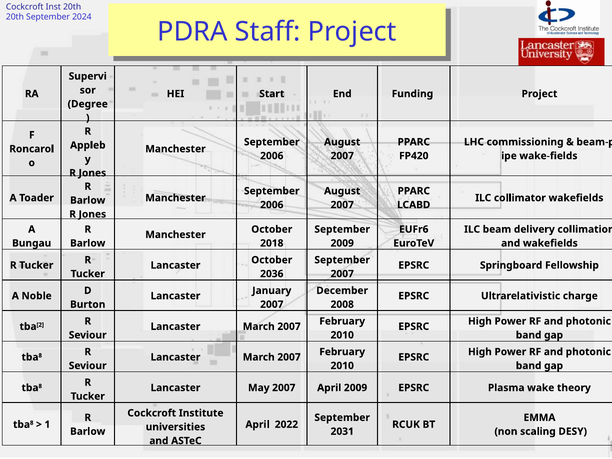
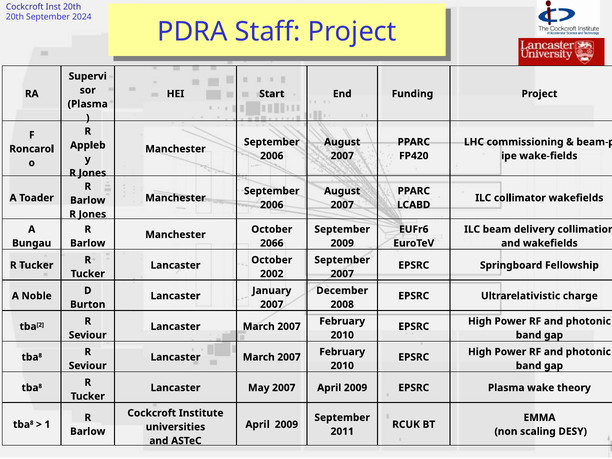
Degree at (88, 104): Degree -> Plasma
2018: 2018 -> 2066
2036: 2036 -> 2002
2022 at (286, 425): 2022 -> 2009
2031: 2031 -> 2011
